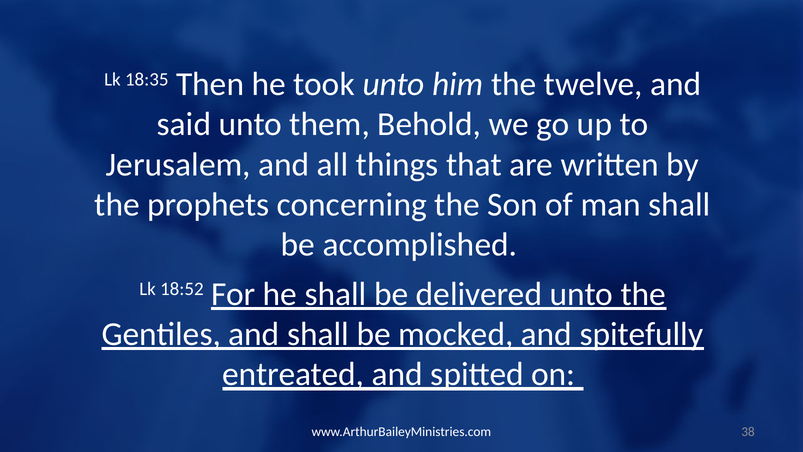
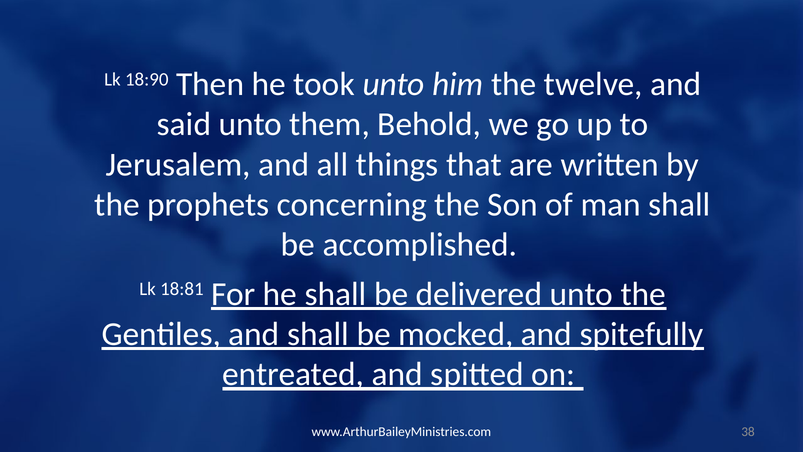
18:35: 18:35 -> 18:90
18:52: 18:52 -> 18:81
